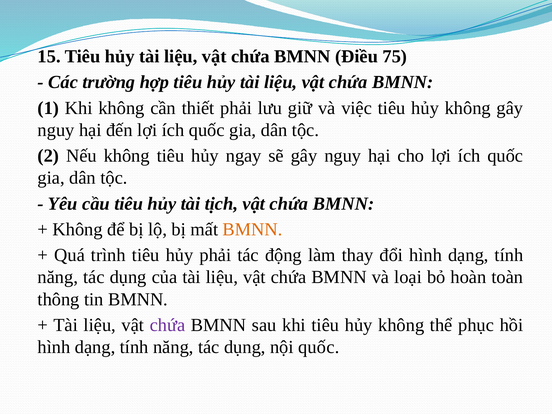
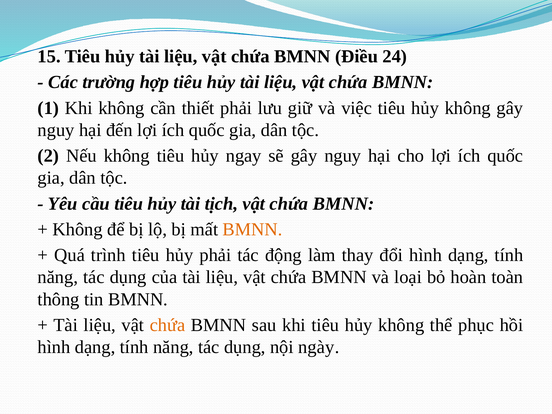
75: 75 -> 24
chứa at (167, 325) colour: purple -> orange
nội quốc: quốc -> ngày
